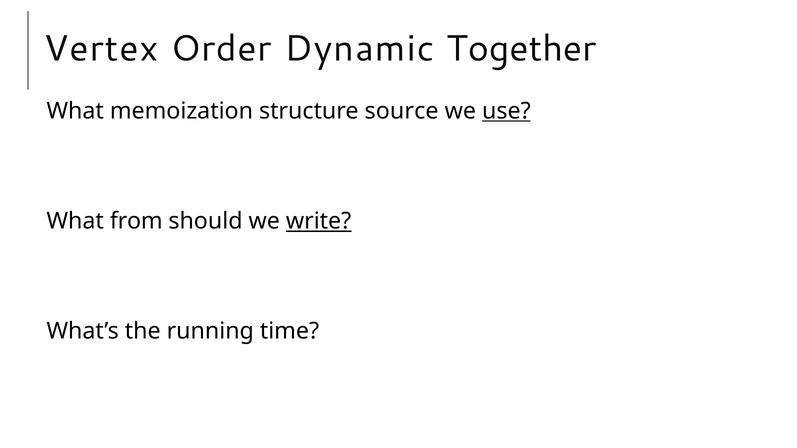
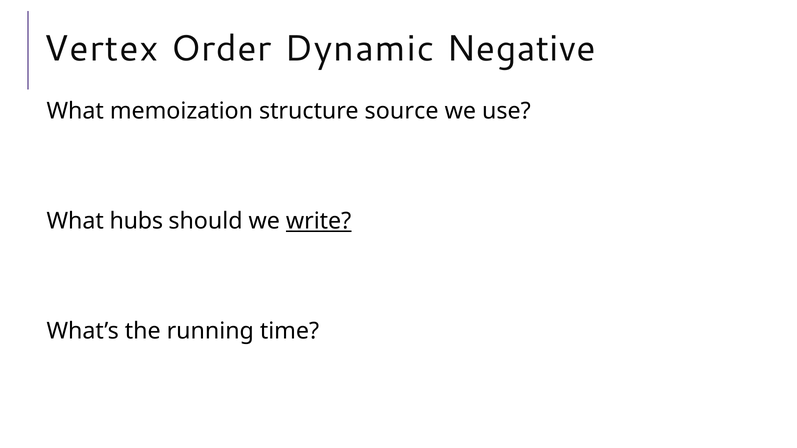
Together: Together -> Negative
use underline: present -> none
from: from -> hubs
